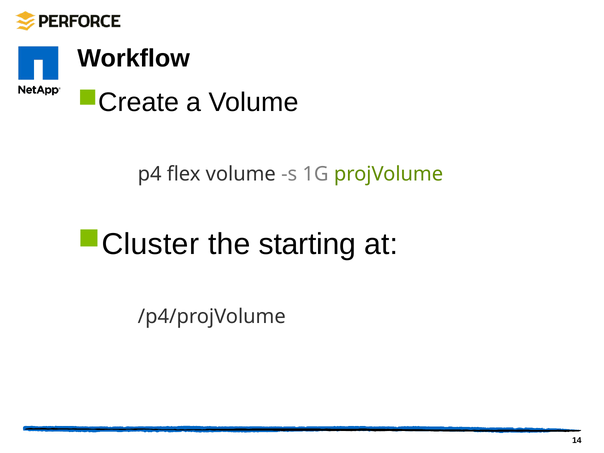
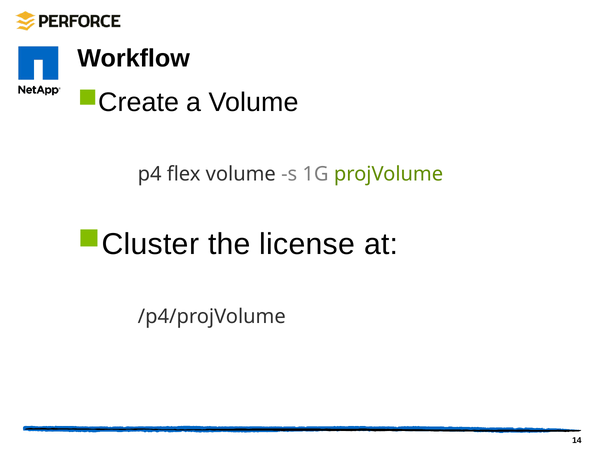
starting: starting -> license
